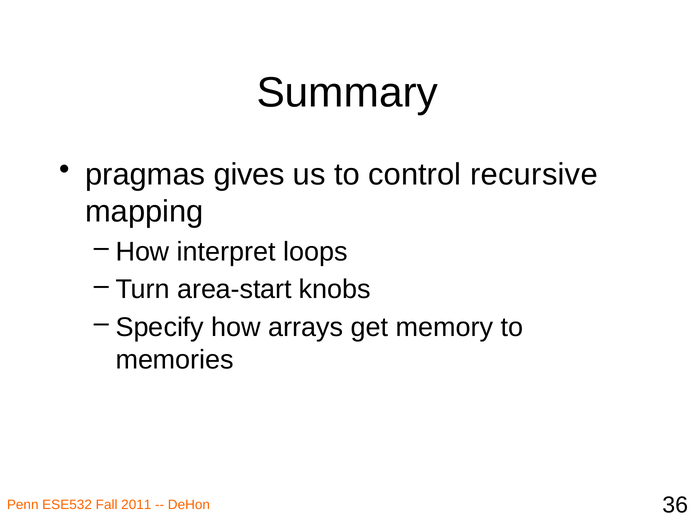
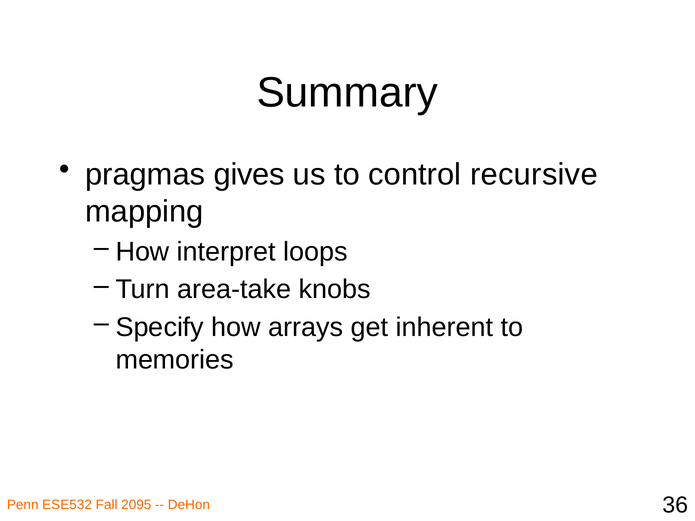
area-start: area-start -> area-take
memory: memory -> inherent
2011: 2011 -> 2095
